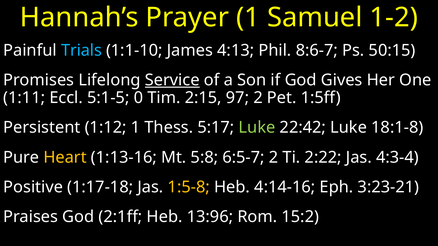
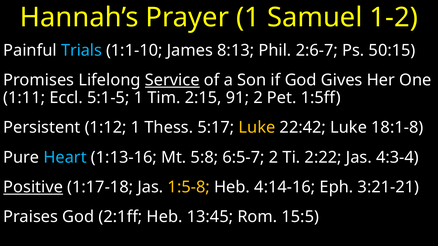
4:13: 4:13 -> 8:13
8:6-7: 8:6-7 -> 2:6-7
5:1-5 0: 0 -> 1
97: 97 -> 91
Luke at (257, 128) colour: light green -> yellow
Heart colour: yellow -> light blue
Positive underline: none -> present
3:23-21: 3:23-21 -> 3:21-21
13:96: 13:96 -> 13:45
15:2: 15:2 -> 15:5
